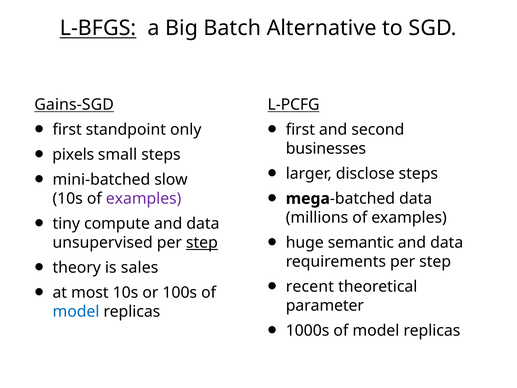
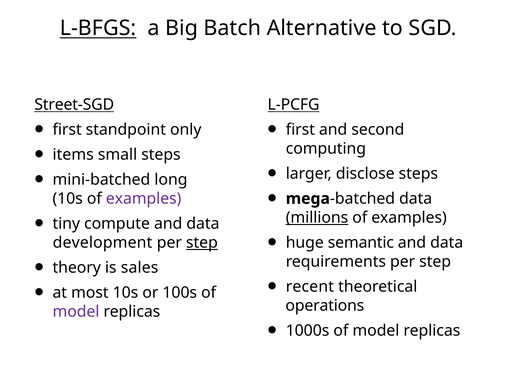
Gains-SGD: Gains-SGD -> Street-SGD
pixels: pixels -> items
businesses: businesses -> computing
slow: slow -> long
millions underline: none -> present
unsupervised: unsupervised -> development
parameter: parameter -> operations
model at (76, 311) colour: blue -> purple
